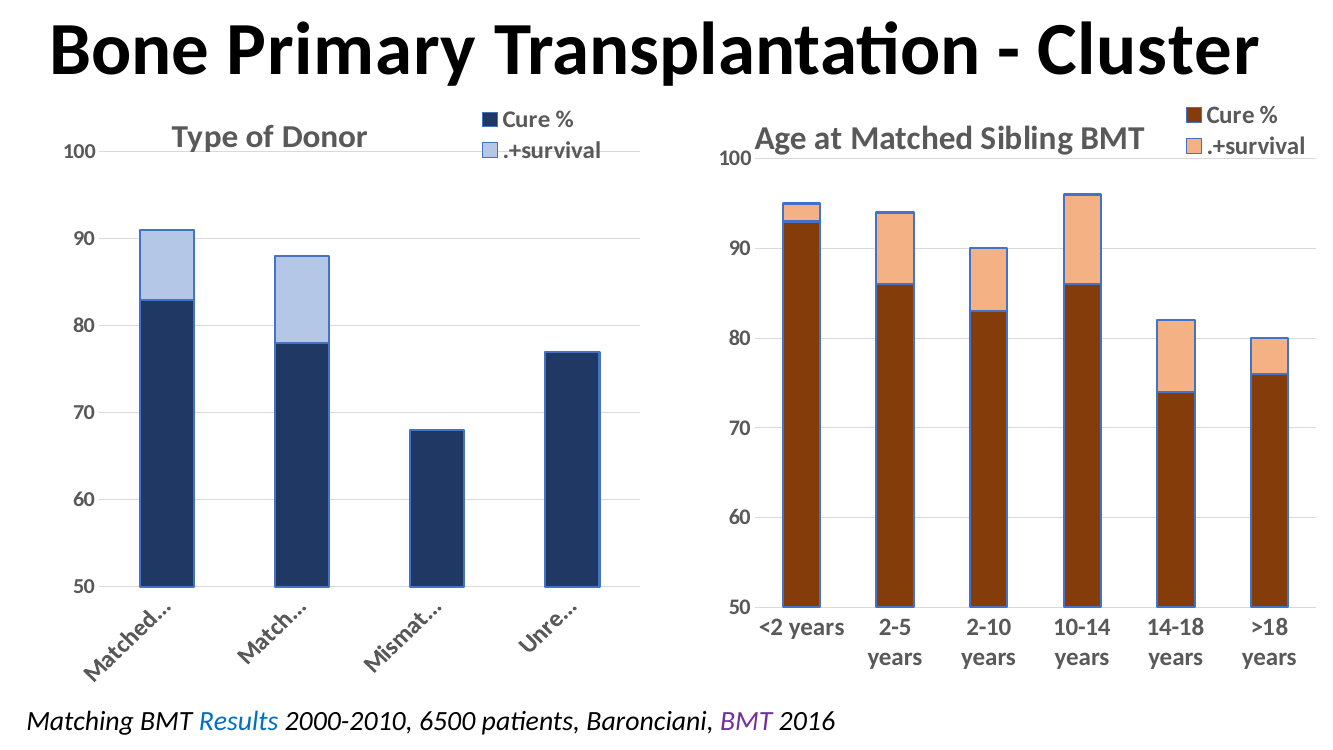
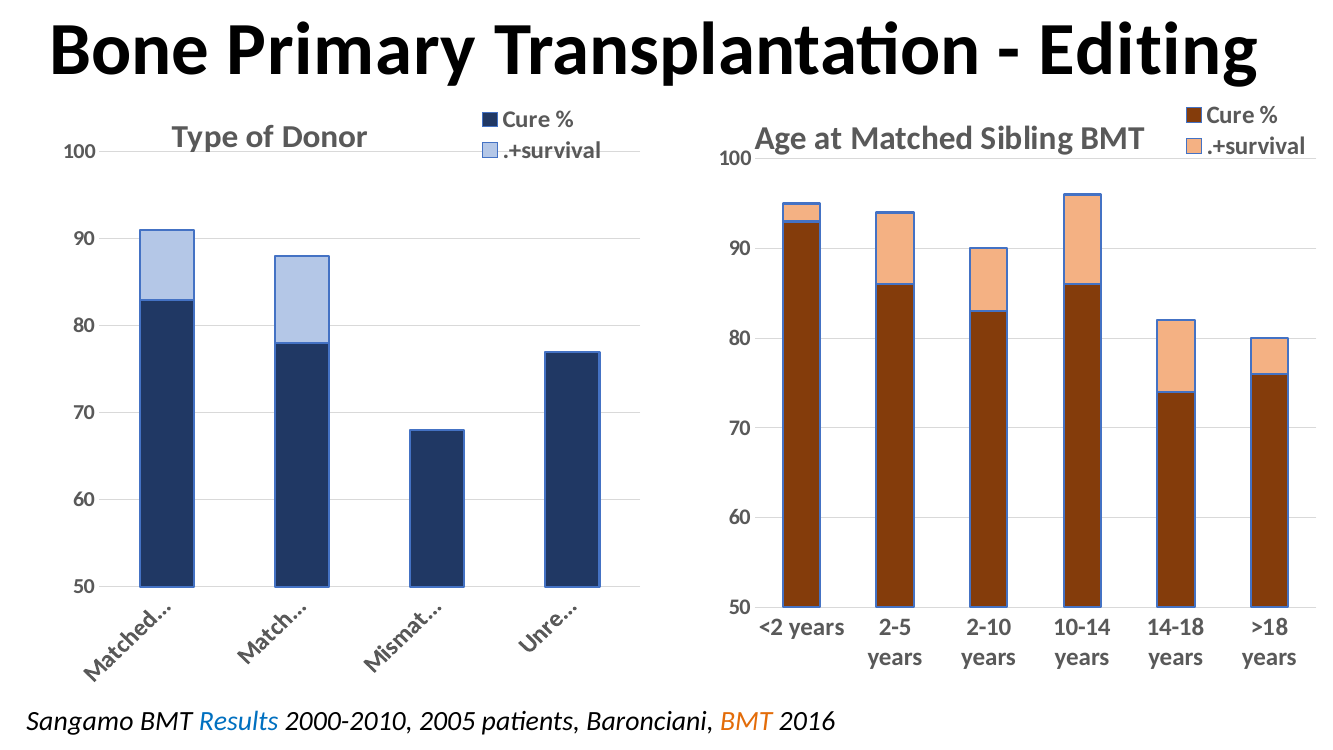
Cluster: Cluster -> Editing
Matching: Matching -> Sangamo
6500: 6500 -> 2005
BMT at (746, 721) colour: purple -> orange
